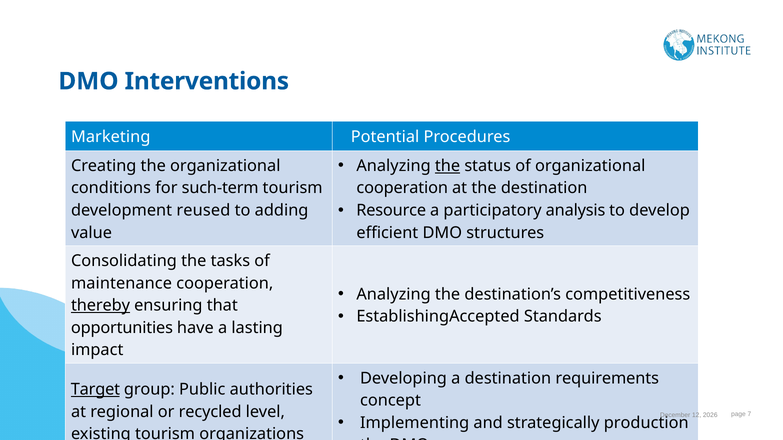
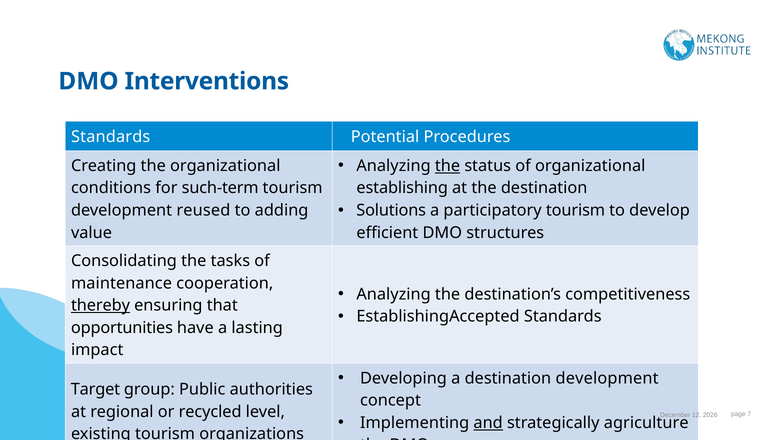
Marketing at (111, 137): Marketing -> Standards
cooperation at (402, 188): cooperation -> establishing
Resource: Resource -> Solutions
participatory analysis: analysis -> tourism
destination requirements: requirements -> development
Target underline: present -> none
and underline: none -> present
production: production -> agriculture
